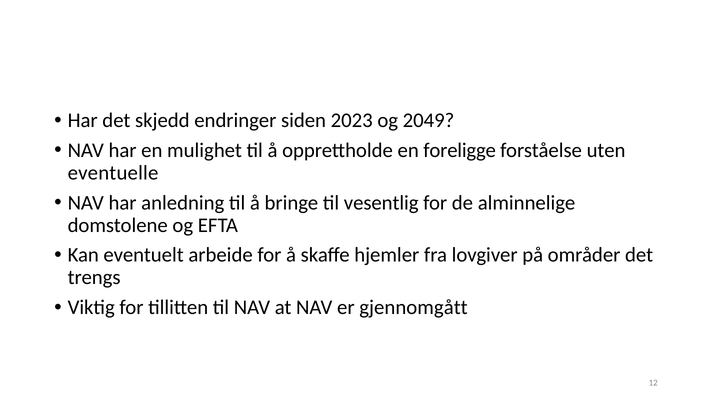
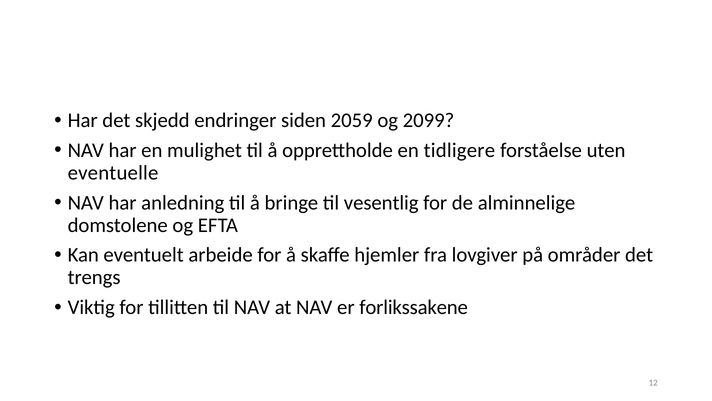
2023: 2023 -> 2059
2049: 2049 -> 2099
foreligge: foreligge -> tidligere
gjennomgått: gjennomgått -> forlikssakene
